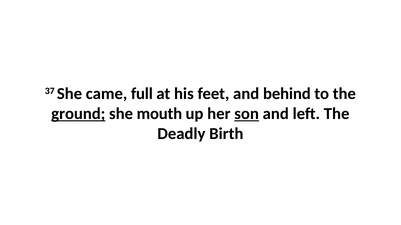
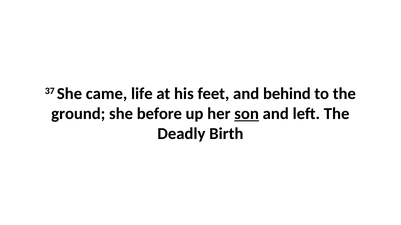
full: full -> life
ground underline: present -> none
mouth: mouth -> before
